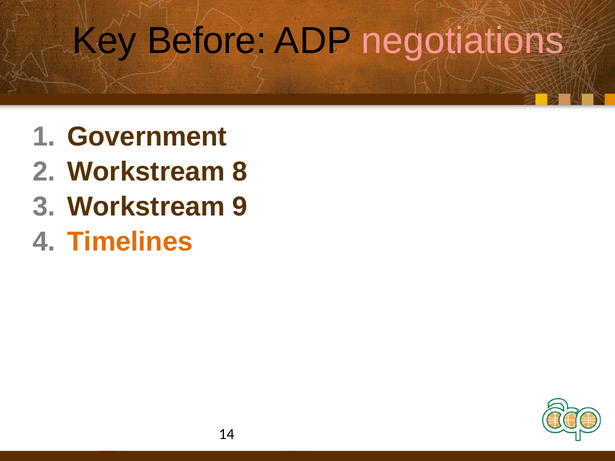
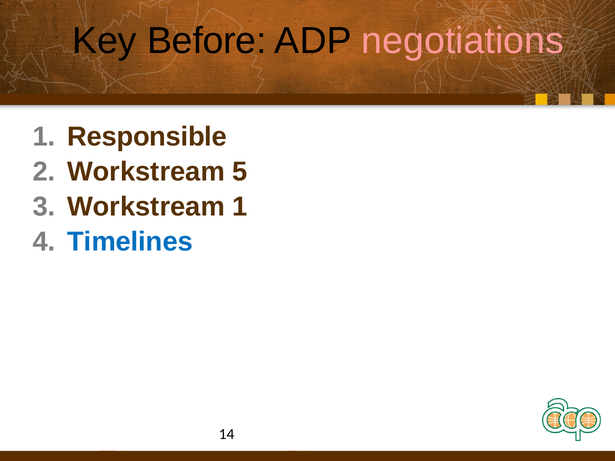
Government: Government -> Responsible
8: 8 -> 5
Workstream 9: 9 -> 1
Timelines colour: orange -> blue
